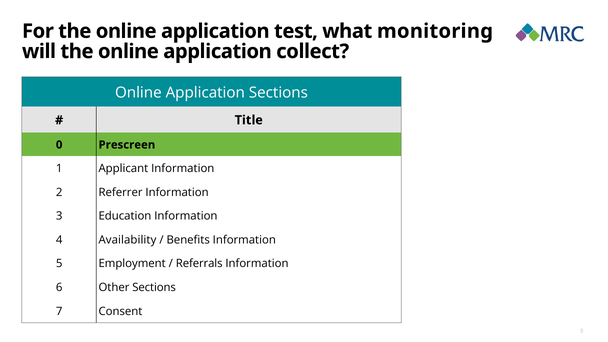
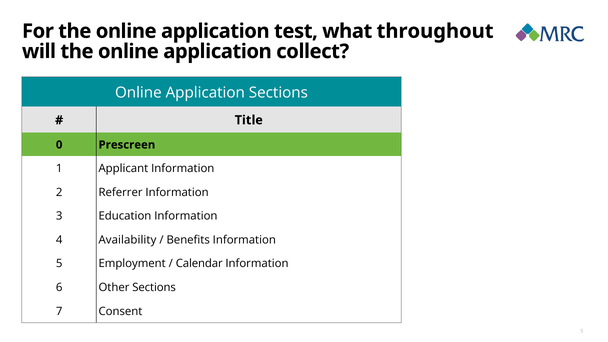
monitoring: monitoring -> throughout
Referrals: Referrals -> Calendar
